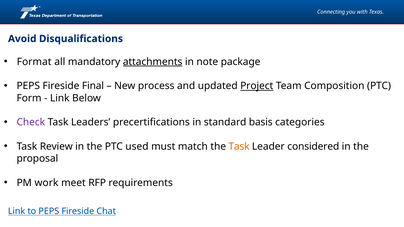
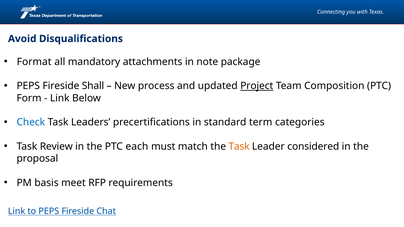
attachments underline: present -> none
Final: Final -> Shall
Check colour: purple -> blue
basis: basis -> term
used: used -> each
work: work -> basis
